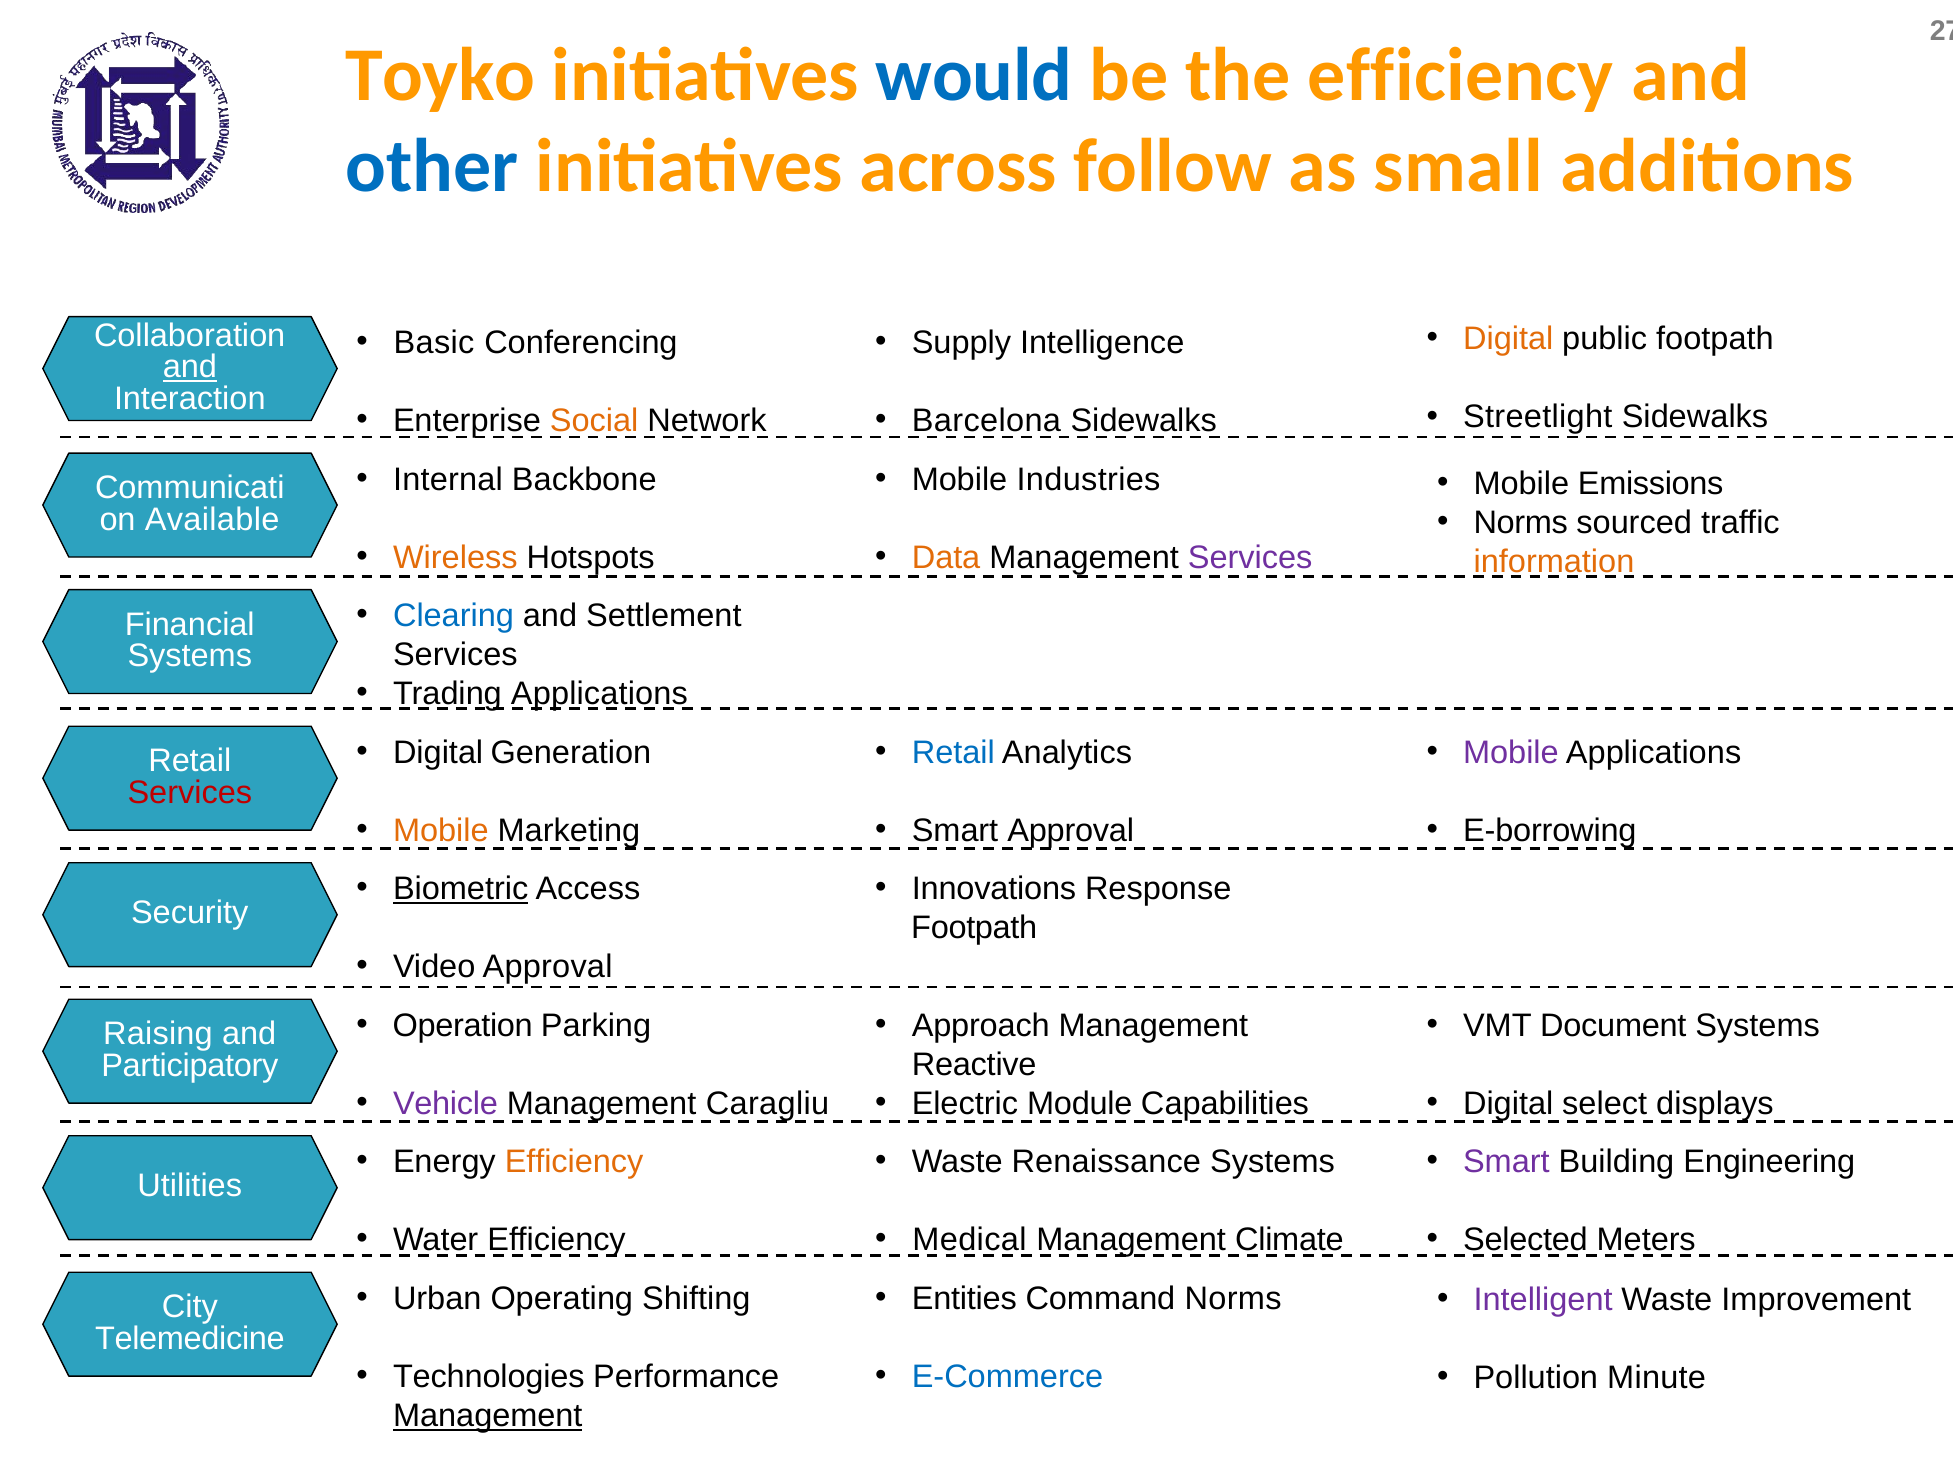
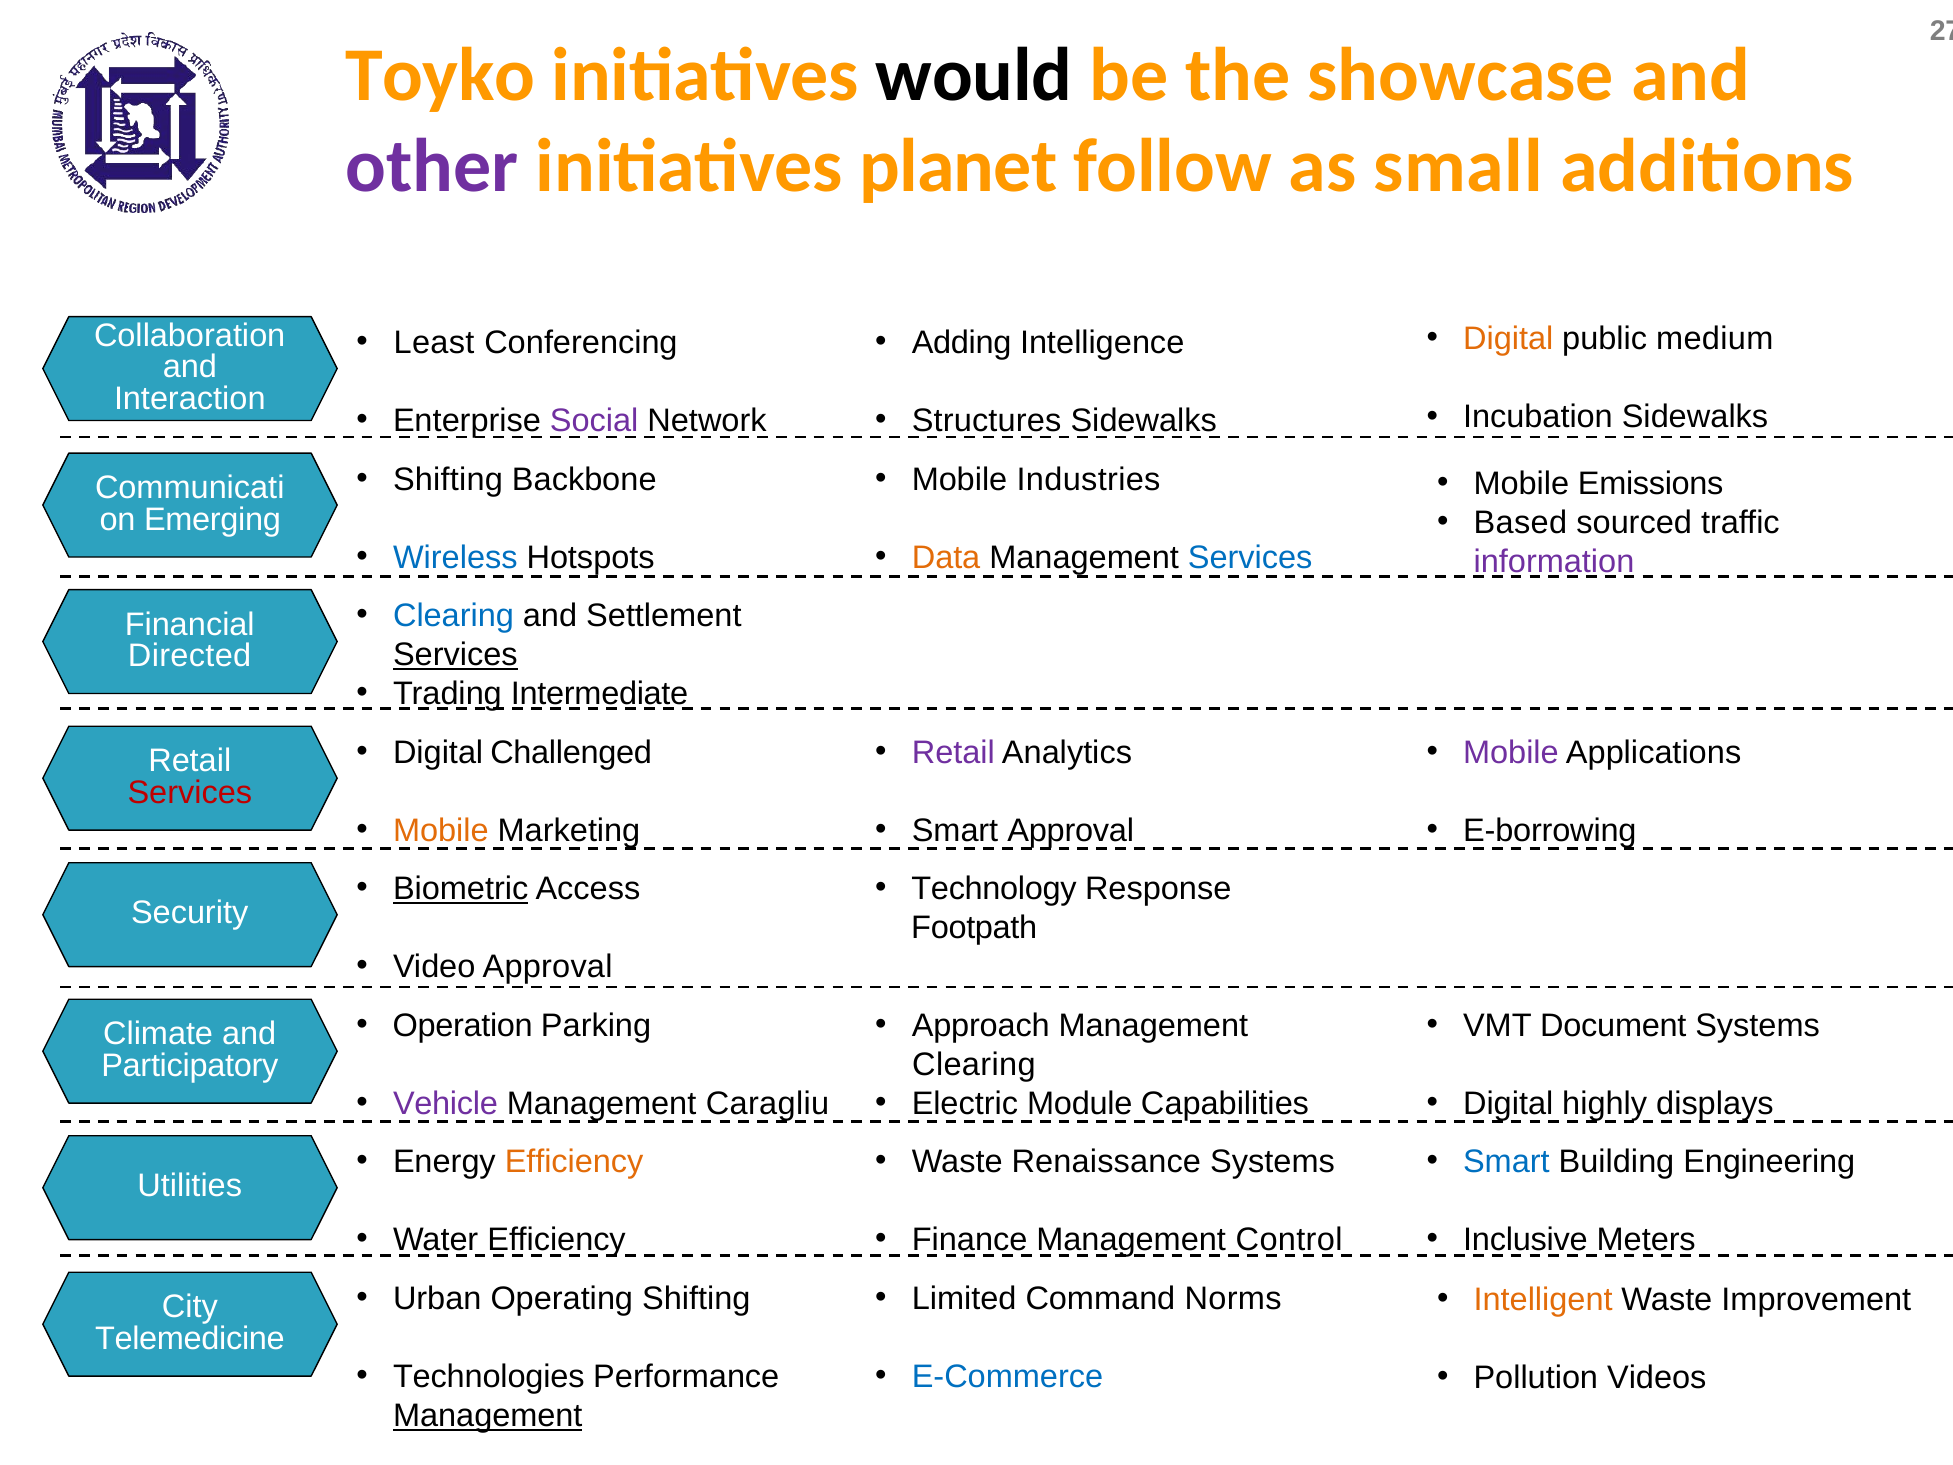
would colour: blue -> black
the efficiency: efficiency -> showcase
other colour: blue -> purple
across: across -> planet
public footpath: footpath -> medium
Basic: Basic -> Least
Supply: Supply -> Adding
and at (190, 367) underline: present -> none
Streetlight: Streetlight -> Incubation
Social colour: orange -> purple
Barcelona: Barcelona -> Structures
Internal at (448, 479): Internal -> Shifting
Available: Available -> Emerging
Norms at (1521, 522): Norms -> Based
Wireless colour: orange -> blue
Services at (1250, 557) colour: purple -> blue
information colour: orange -> purple
Services at (455, 655) underline: none -> present
Systems at (190, 656): Systems -> Directed
Trading Applications: Applications -> Intermediate
Generation: Generation -> Challenged
Retail at (953, 752) colour: blue -> purple
Innovations: Innovations -> Technology
Raising: Raising -> Climate
Reactive at (974, 1064): Reactive -> Clearing
select: select -> highly
Smart at (1506, 1162) colour: purple -> blue
Medical: Medical -> Finance
Climate: Climate -> Control
Selected: Selected -> Inclusive
Entities: Entities -> Limited
Intelligent colour: purple -> orange
Minute: Minute -> Videos
